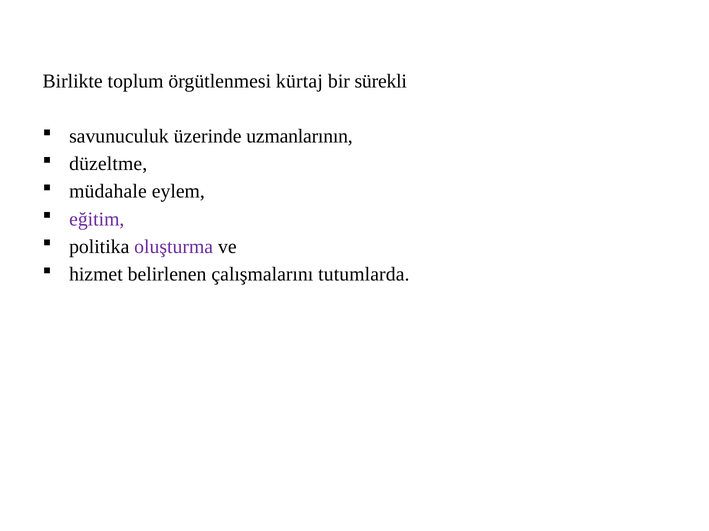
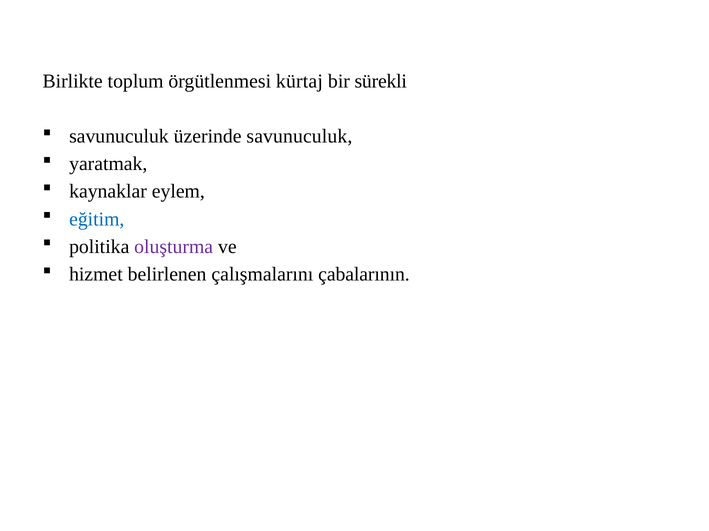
üzerinde uzmanlarının: uzmanlarının -> savunuculuk
düzeltme: düzeltme -> yaratmak
müdahale: müdahale -> kaynaklar
eğitim colour: purple -> blue
tutumlarda: tutumlarda -> çabalarının
